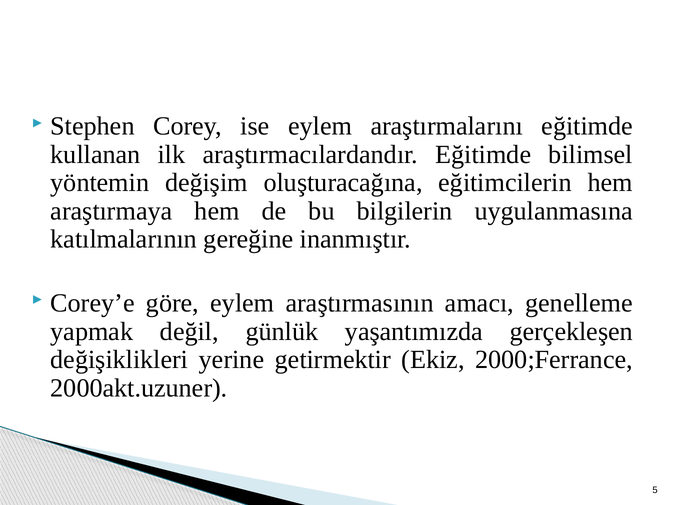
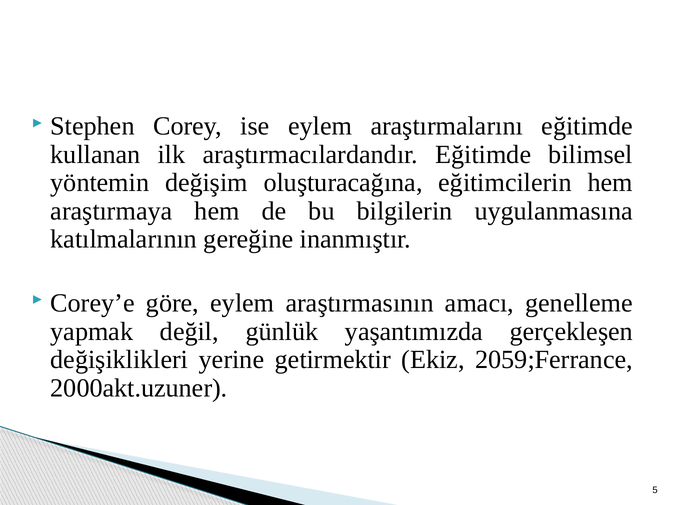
2000;Ferrance: 2000;Ferrance -> 2059;Ferrance
